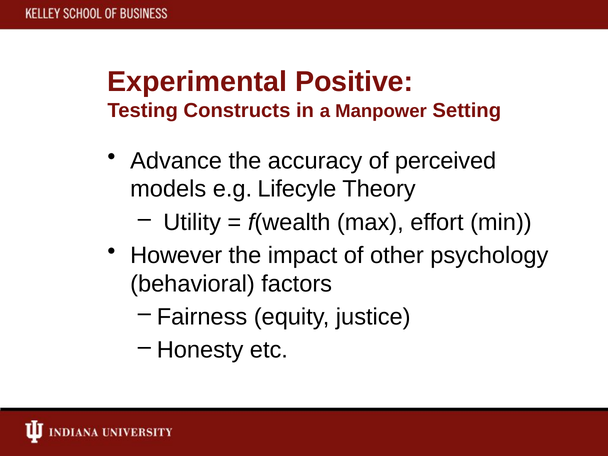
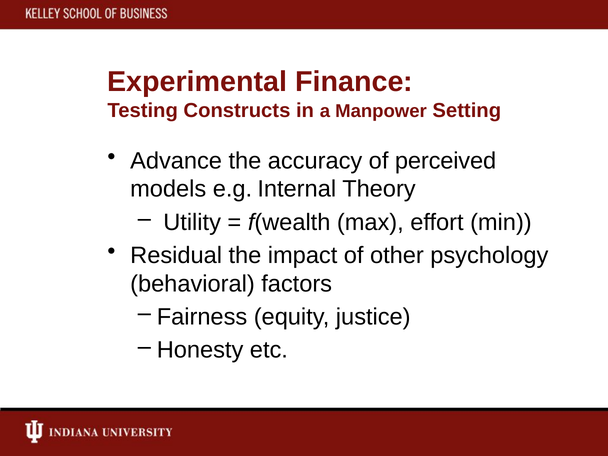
Positive: Positive -> Finance
Lifecyle: Lifecyle -> Internal
However: However -> Residual
